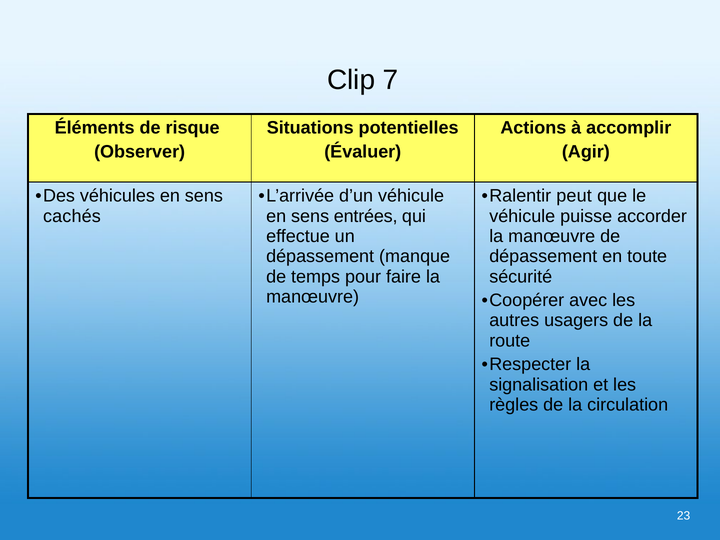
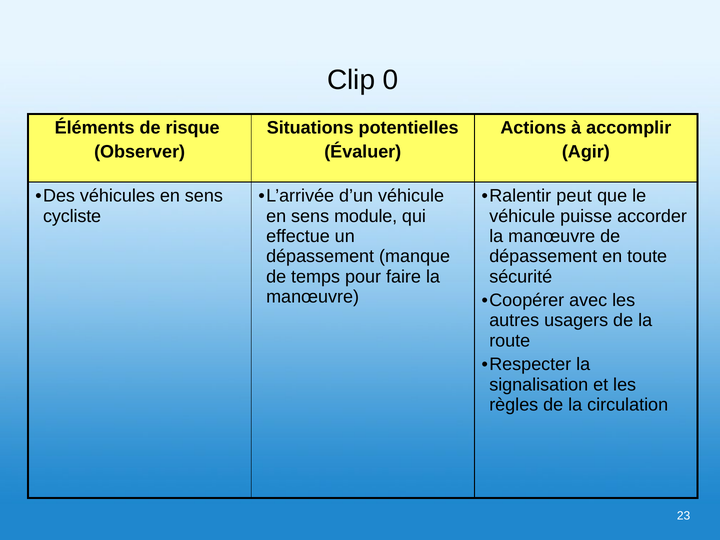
7: 7 -> 0
cachés: cachés -> cycliste
entrées: entrées -> module
